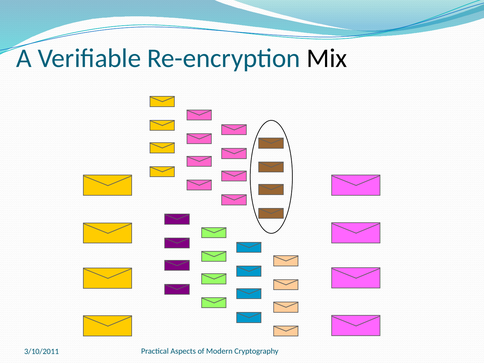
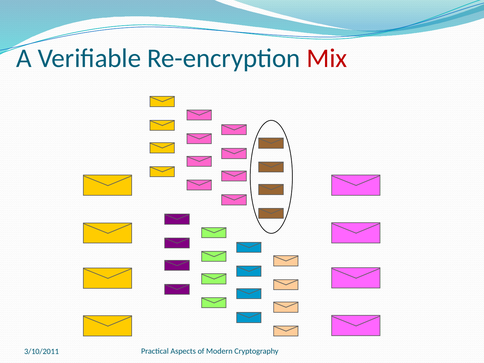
Mix colour: black -> red
